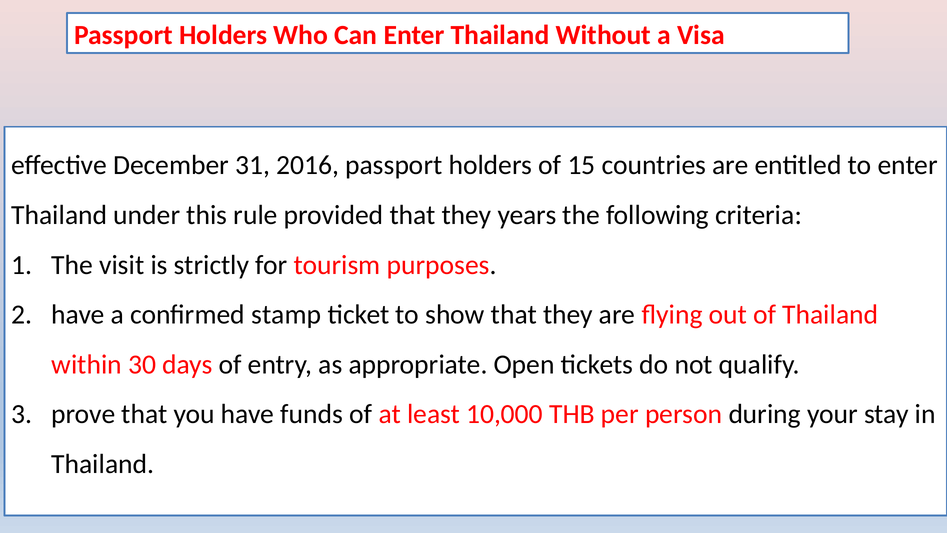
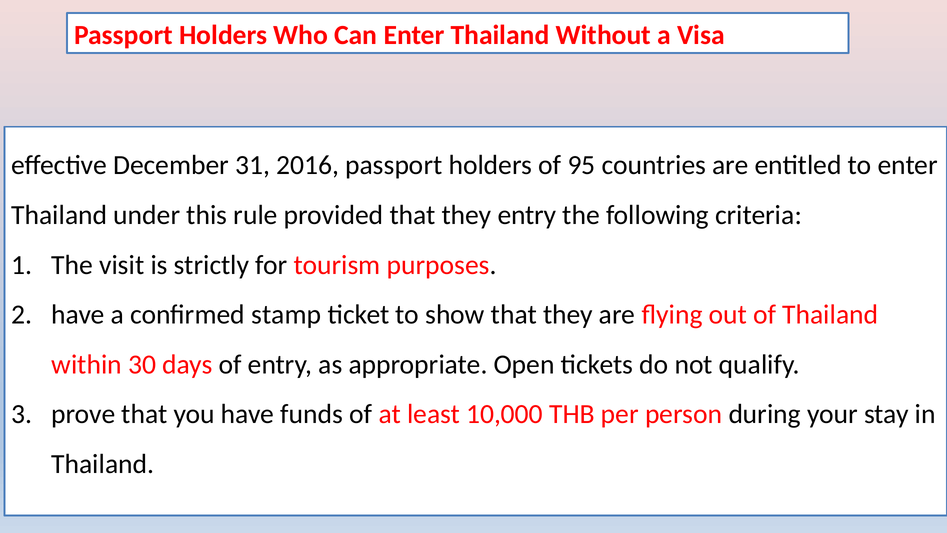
15: 15 -> 95
they years: years -> entry
